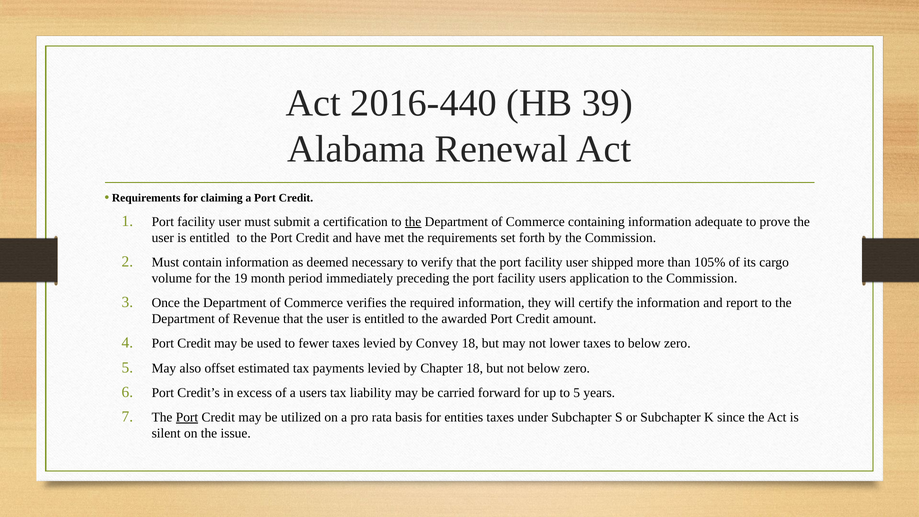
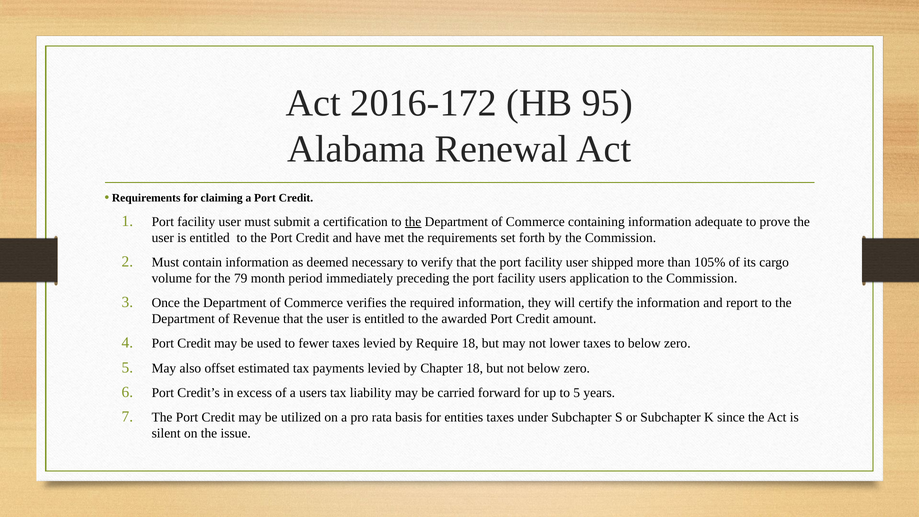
2016-440: 2016-440 -> 2016-172
39: 39 -> 95
19: 19 -> 79
Convey: Convey -> Require
Port at (187, 417) underline: present -> none
